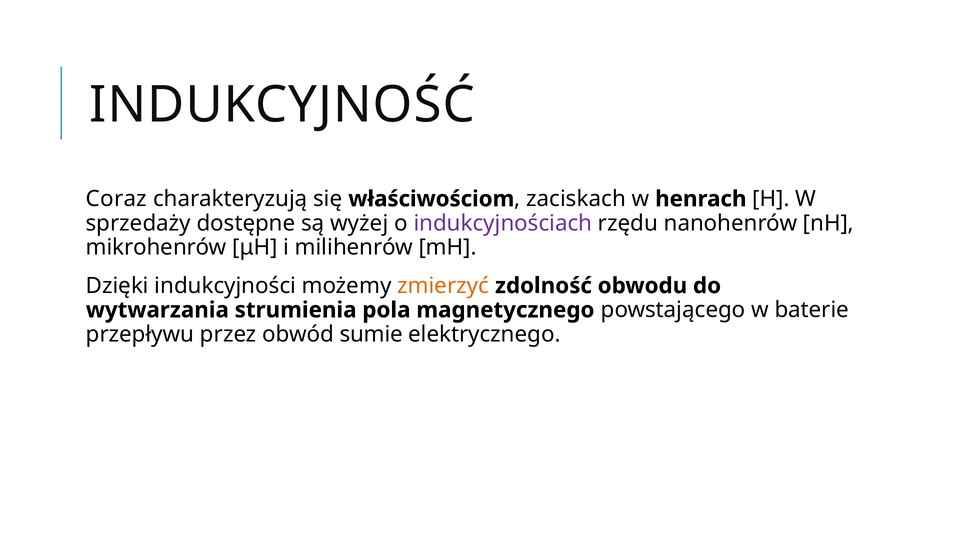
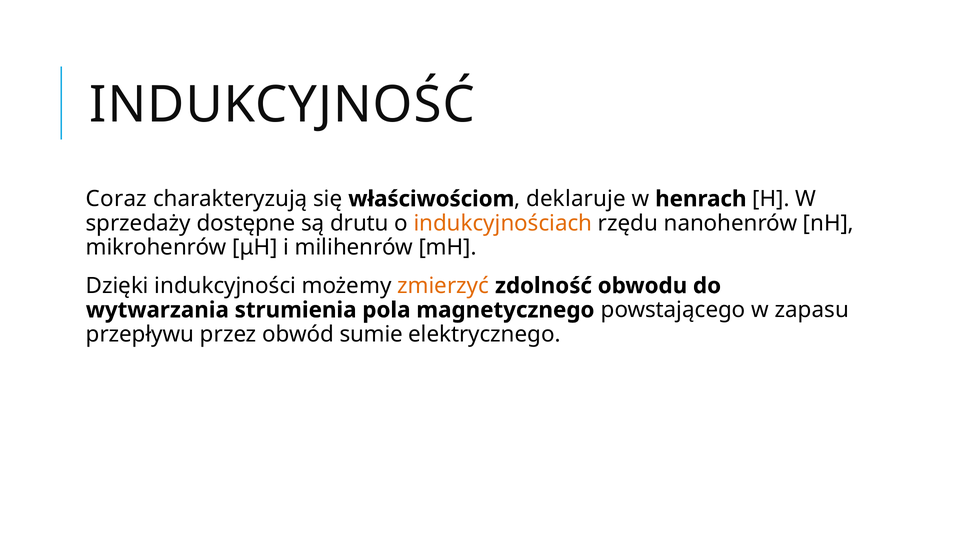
zaciskach: zaciskach -> deklaruje
wyżej: wyżej -> drutu
indukcyjnościach colour: purple -> orange
baterie: baterie -> zapasu
